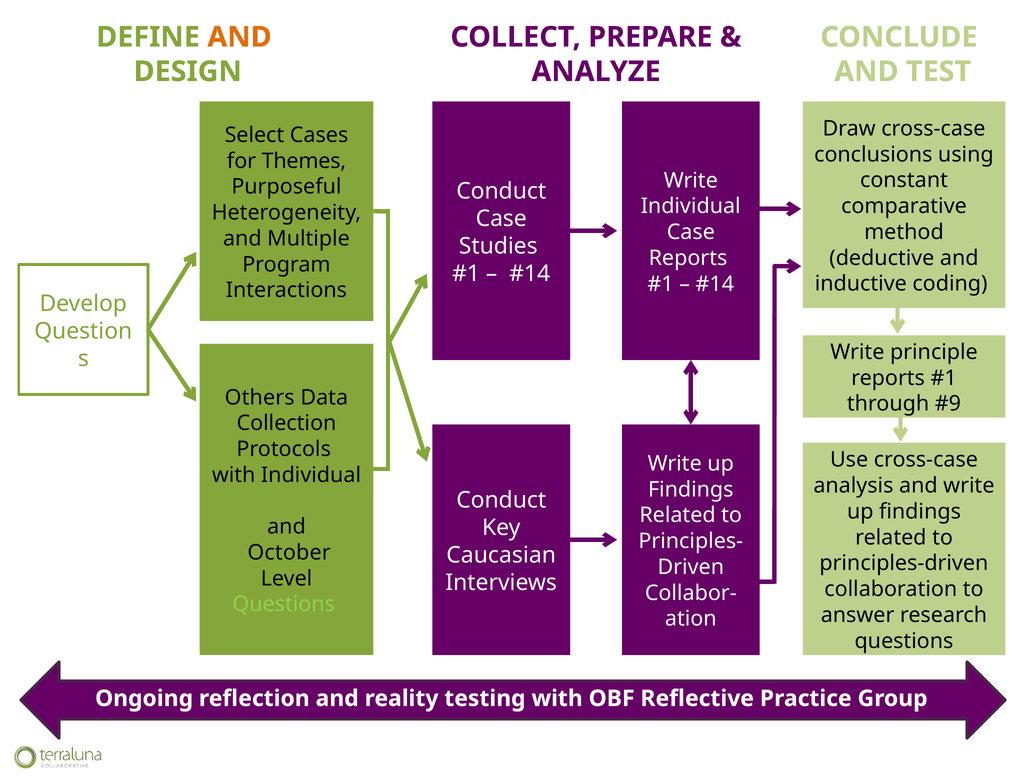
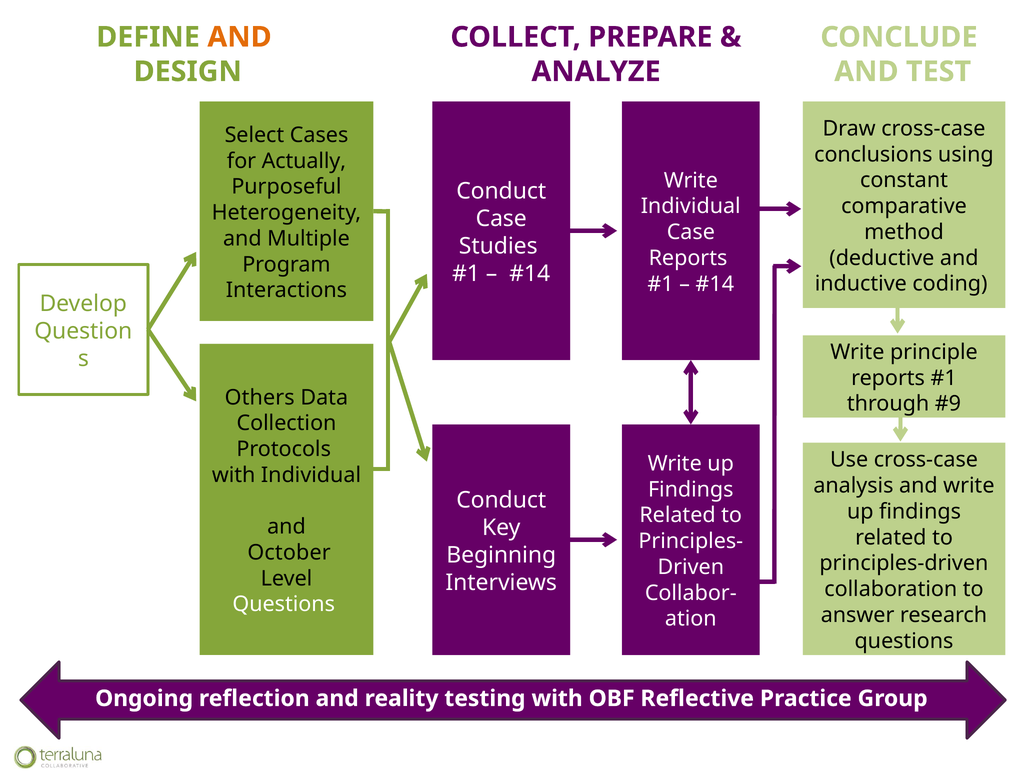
Themes: Themes -> Actually
Caucasian: Caucasian -> Beginning
Questions at (284, 604) colour: light green -> white
